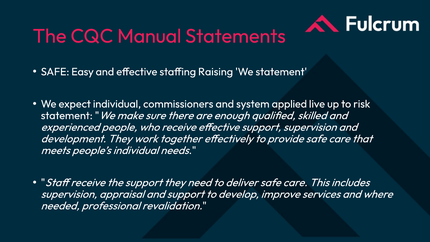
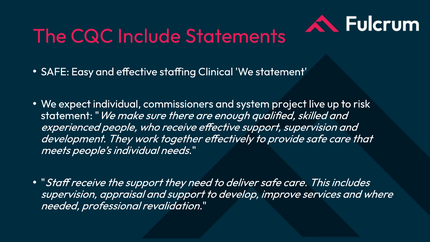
Manual: Manual -> Include
Raising: Raising -> Clinical
applied: applied -> project
